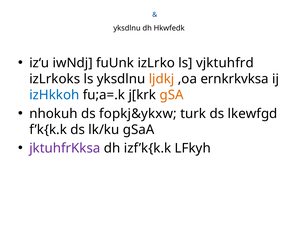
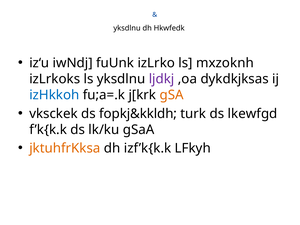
vjktuhfrd: vjktuhfrd -> mxzoknh
ljdkj colour: orange -> purple
ernkrkvksa: ernkrkvksa -> dykdkjksas
nhokuh: nhokuh -> vksckek
fopkj&ykxw: fopkj&ykxw -> fopkj&kkldh
jktuhfrKksa colour: purple -> orange
